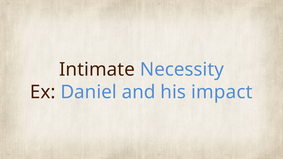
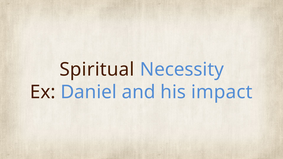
Intimate: Intimate -> Spiritual
